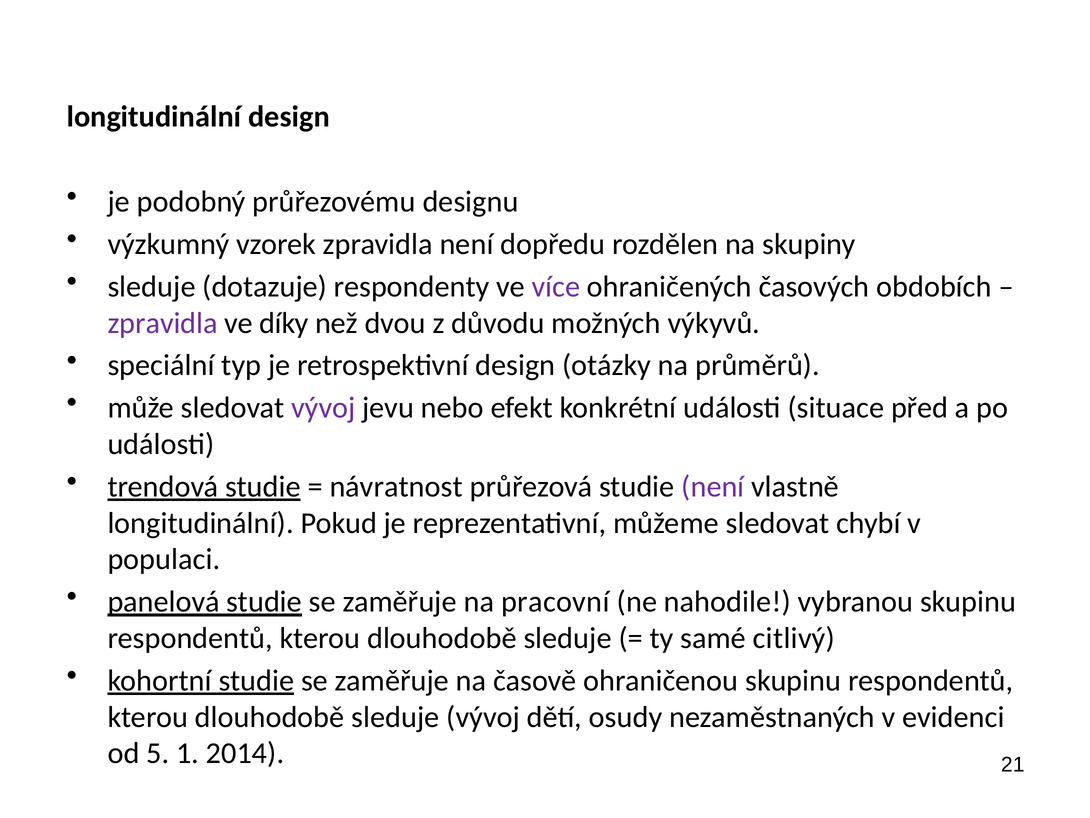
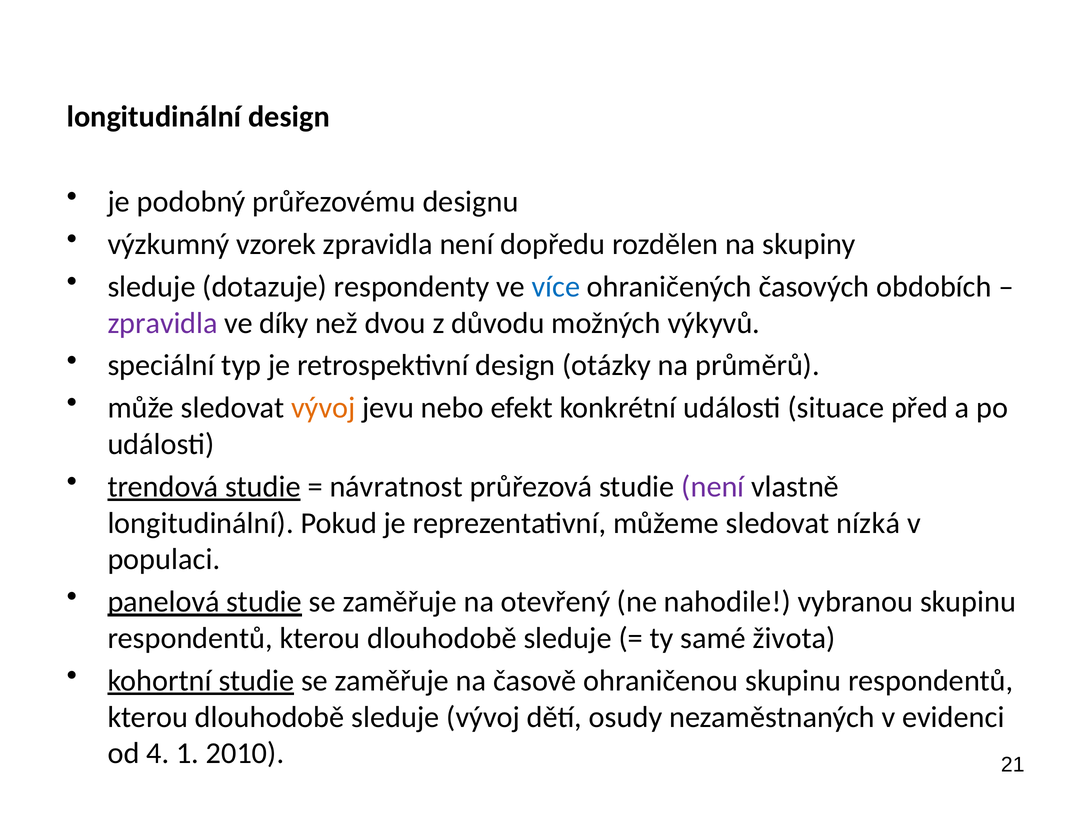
více colour: purple -> blue
vývoj at (323, 408) colour: purple -> orange
chybí: chybí -> nízká
pracovní: pracovní -> otevřený
citlivý: citlivý -> života
5: 5 -> 4
2014: 2014 -> 2010
